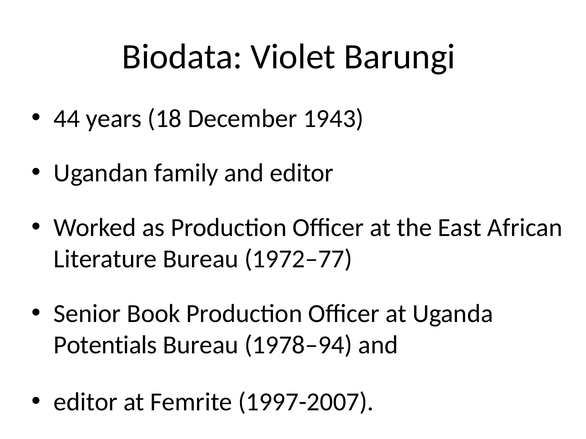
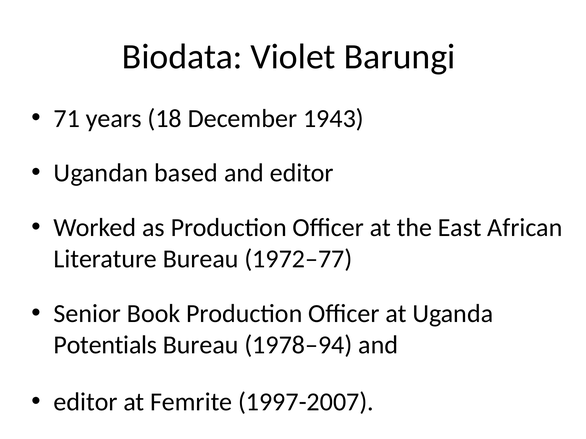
44: 44 -> 71
family: family -> based
